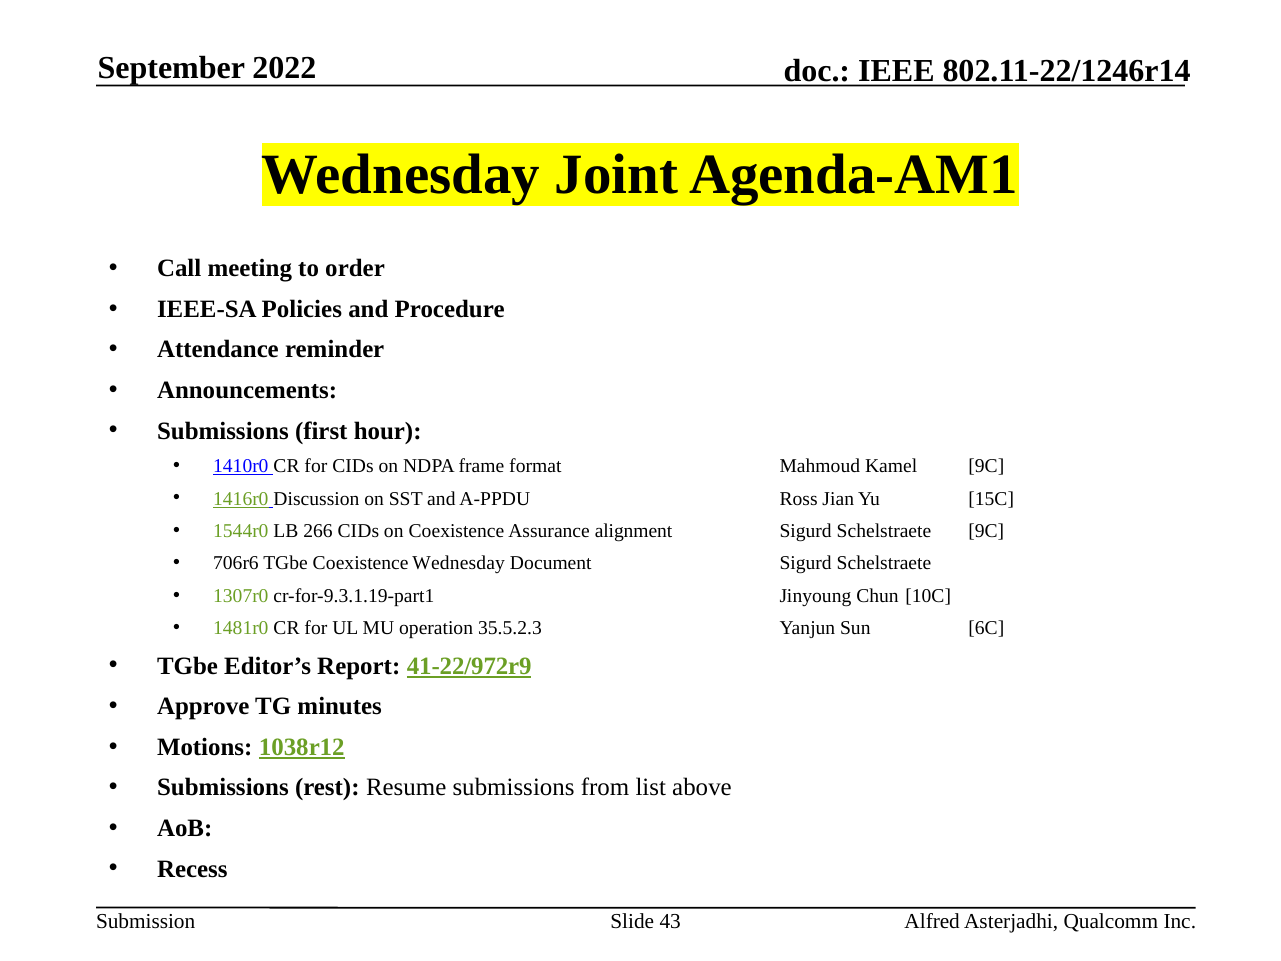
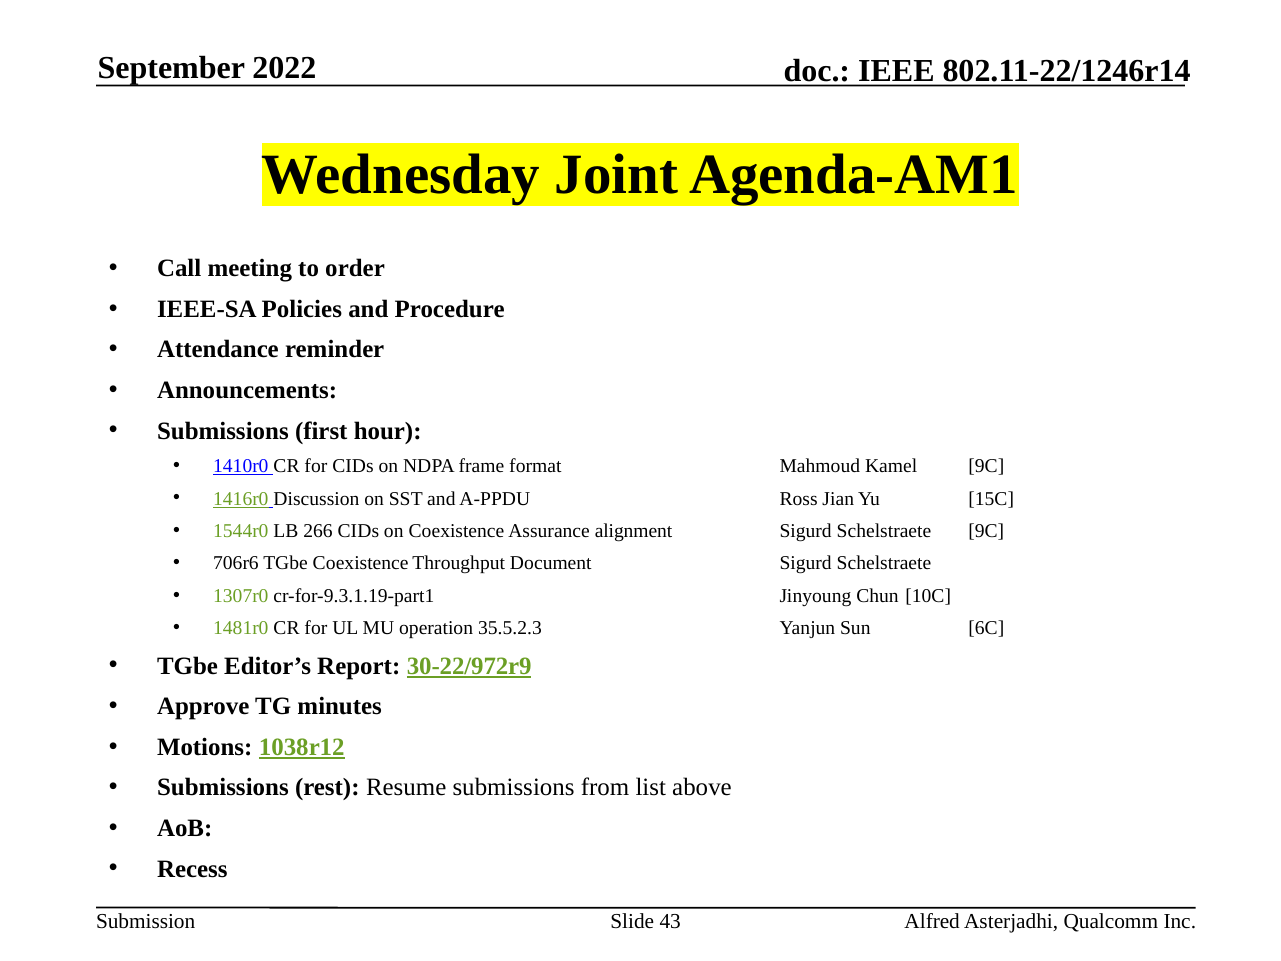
Coexistence Wednesday: Wednesday -> Throughput
41-22/972r9: 41-22/972r9 -> 30-22/972r9
